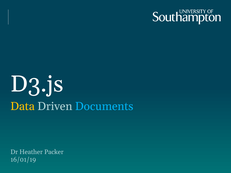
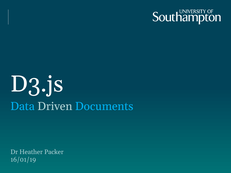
Data colour: yellow -> light blue
